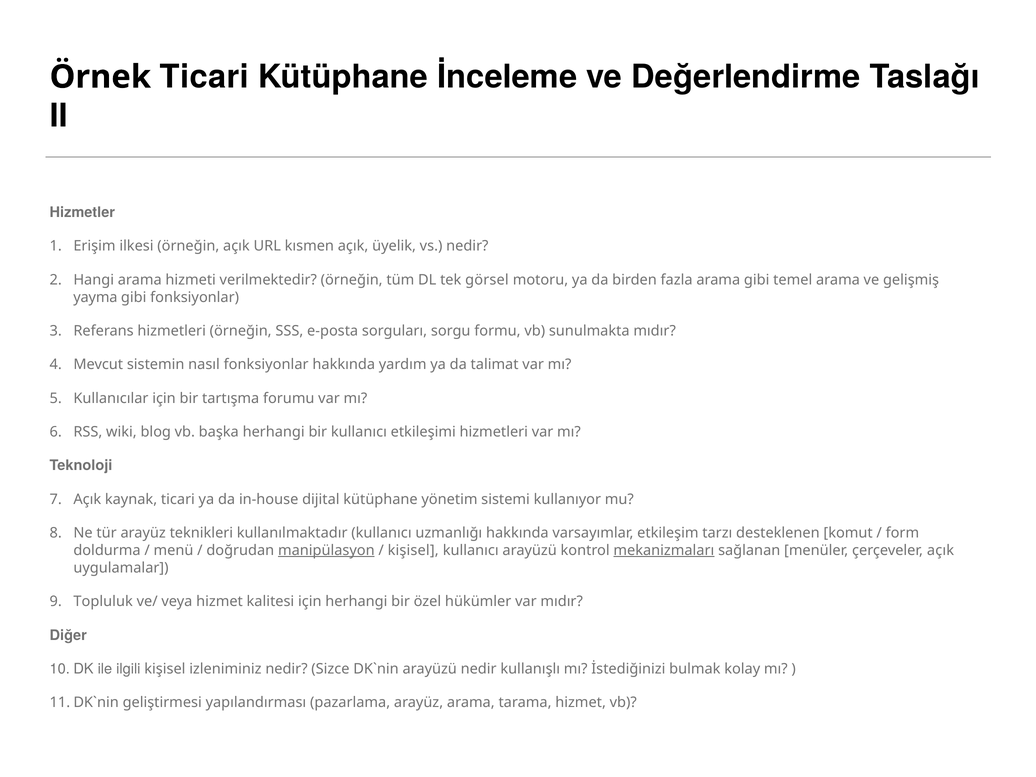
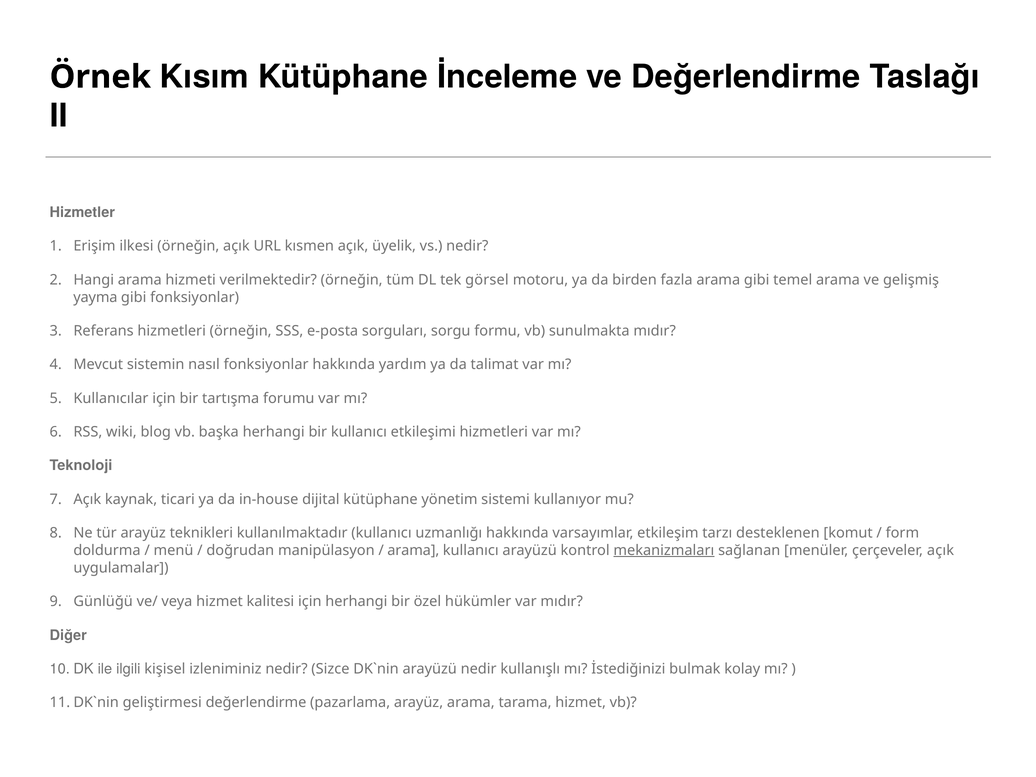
Örnek Ticari: Ticari -> Kısım
manipülasyon underline: present -> none
kişisel at (413, 550): kişisel -> arama
Topluluk: Topluluk -> Günlüğü
geliştirmesi yapılandırması: yapılandırması -> değerlendirme
